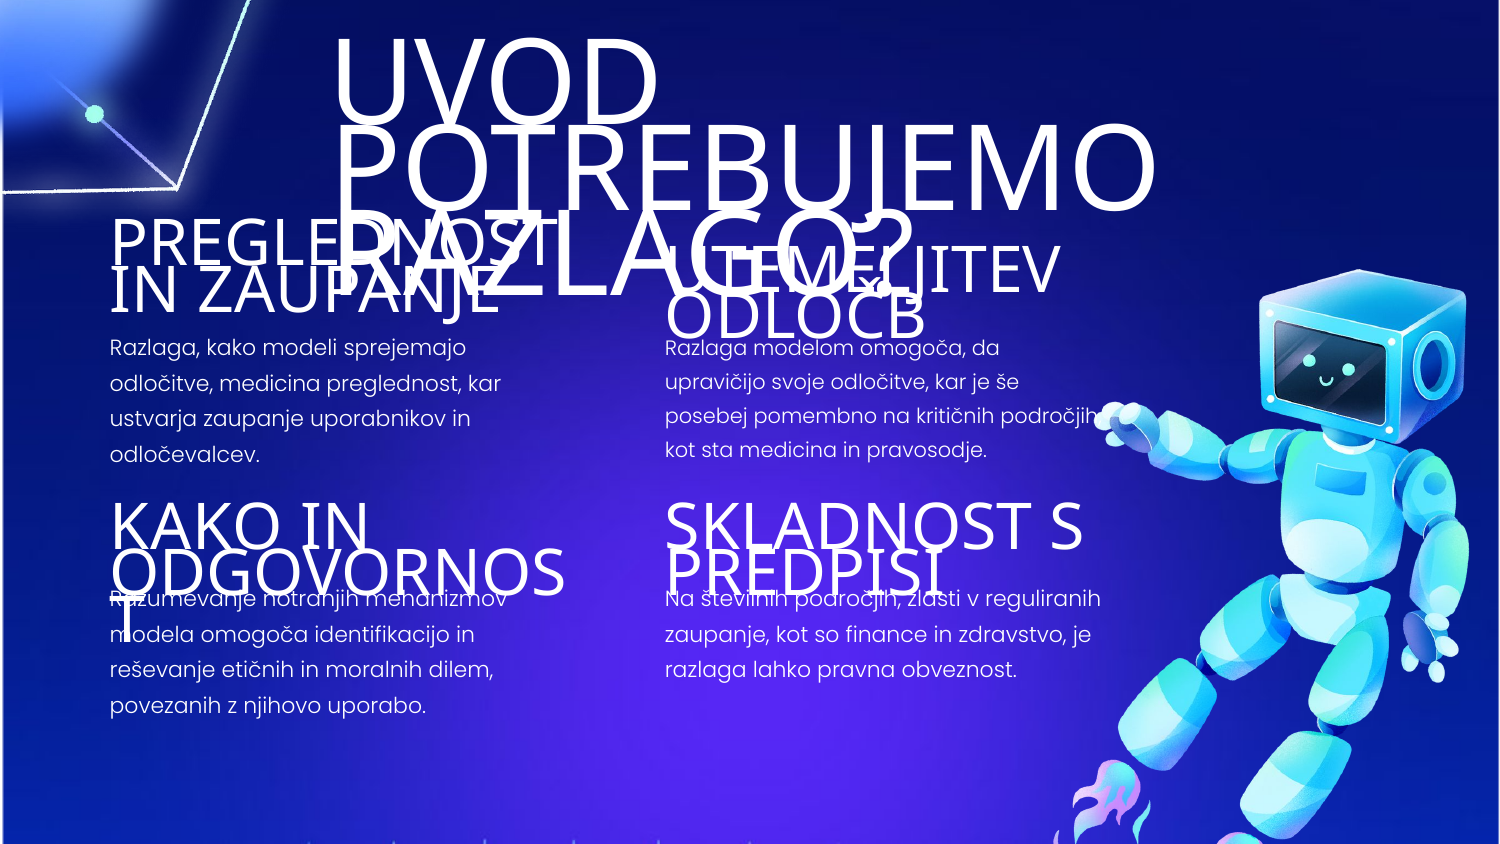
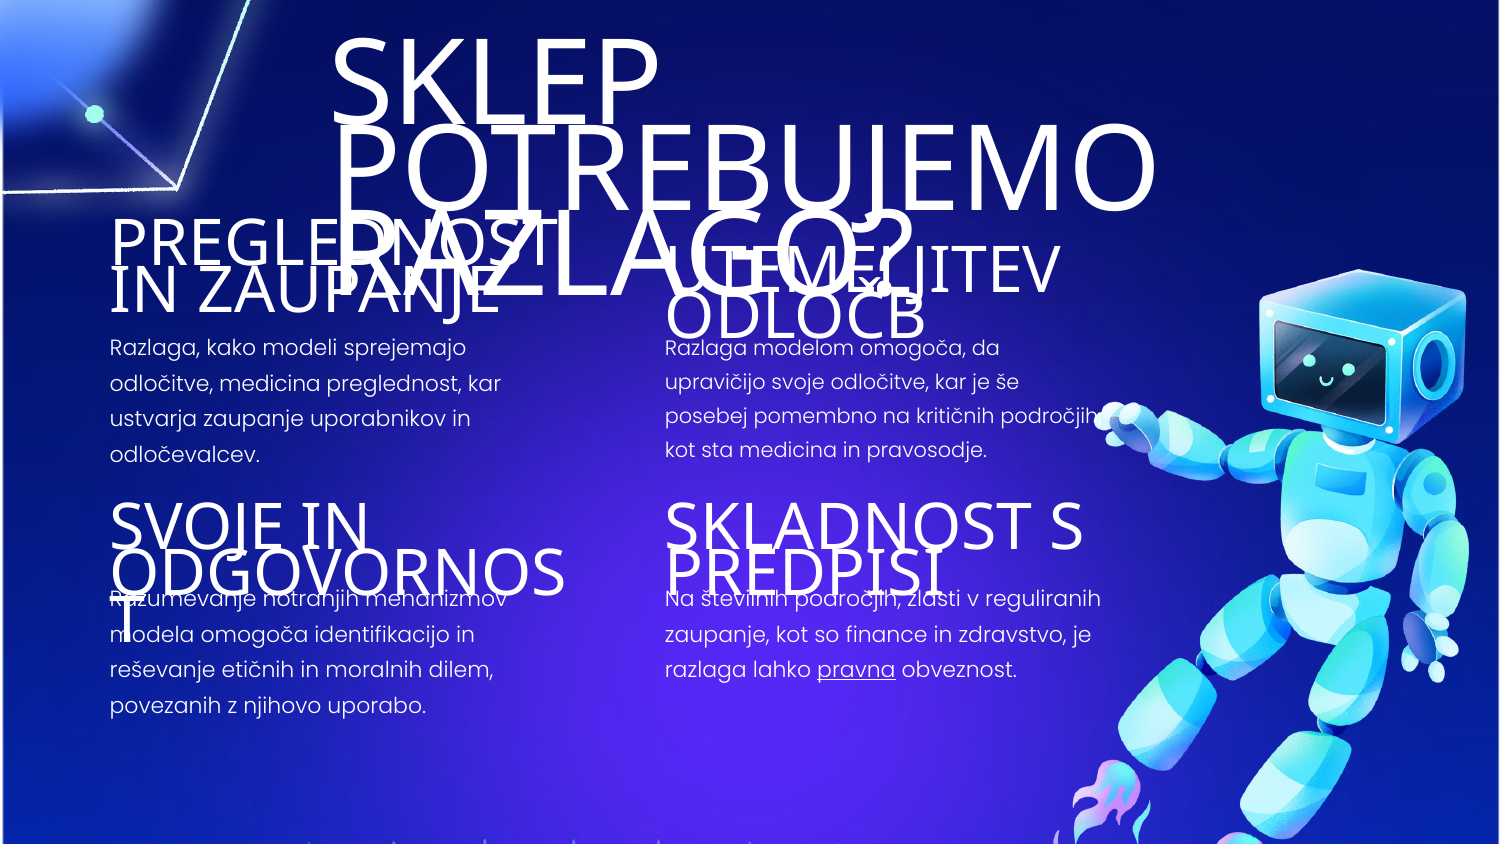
UVOD: UVOD -> SKLEP
KAKO at (197, 528): KAKO -> SVOJE
pravna underline: none -> present
